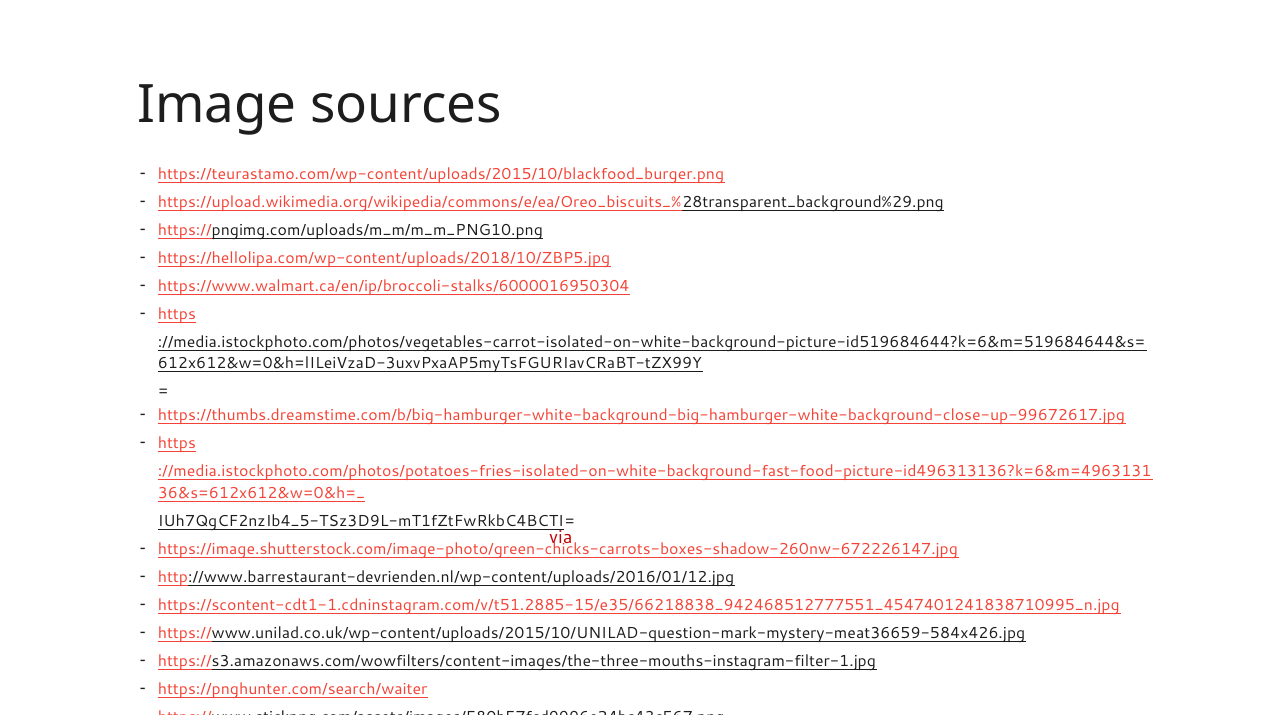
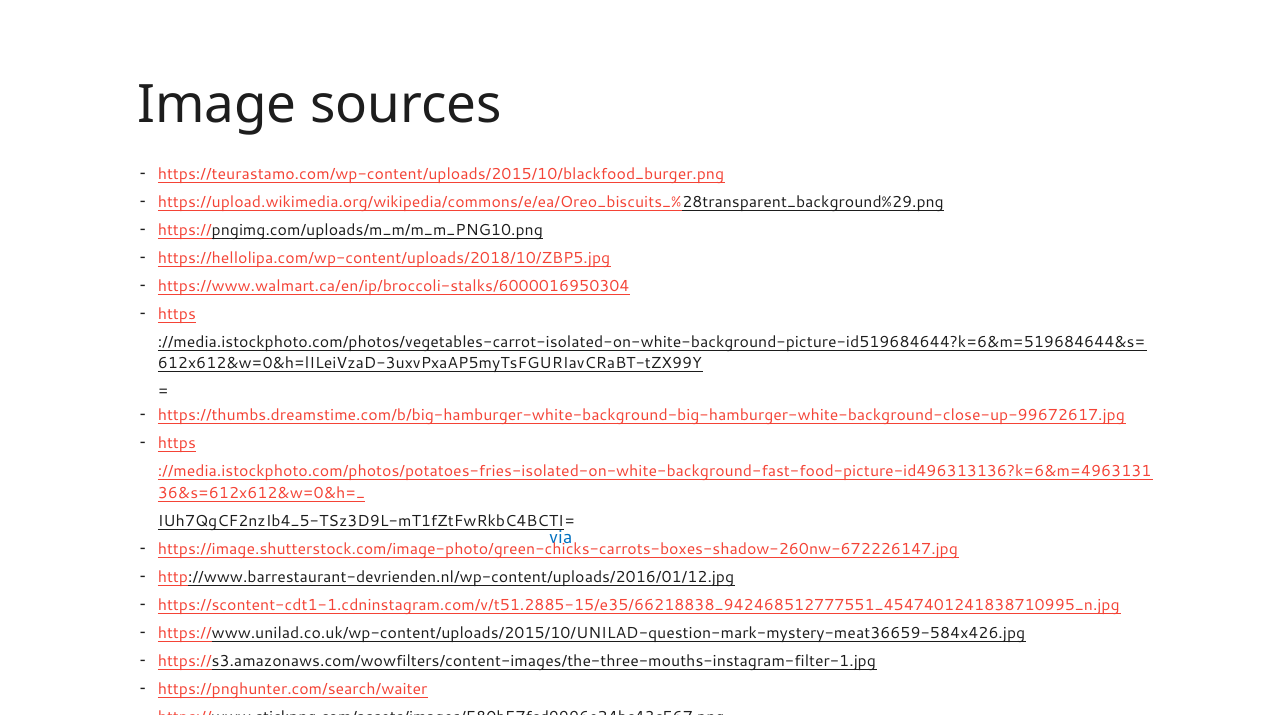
via colour: red -> blue
